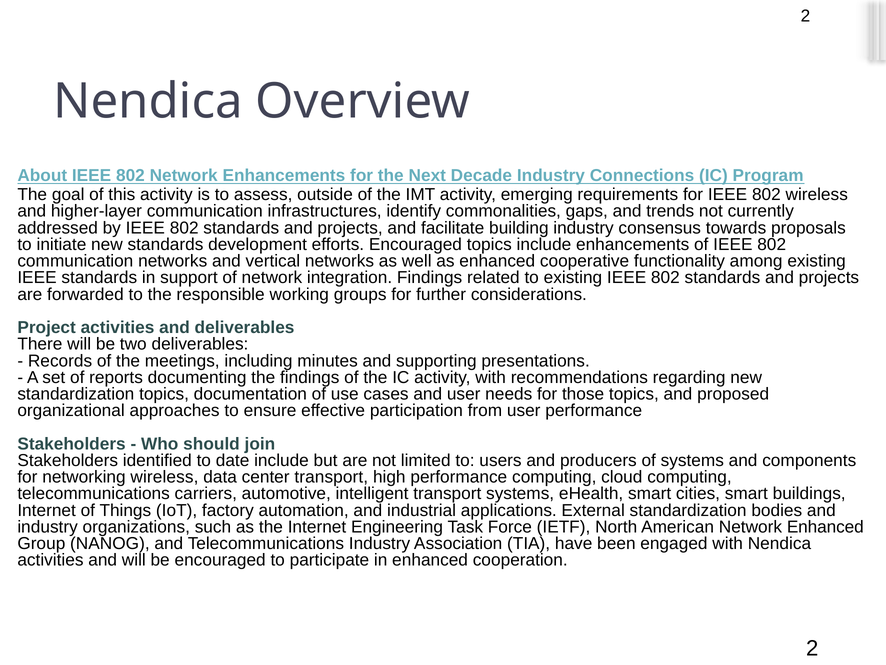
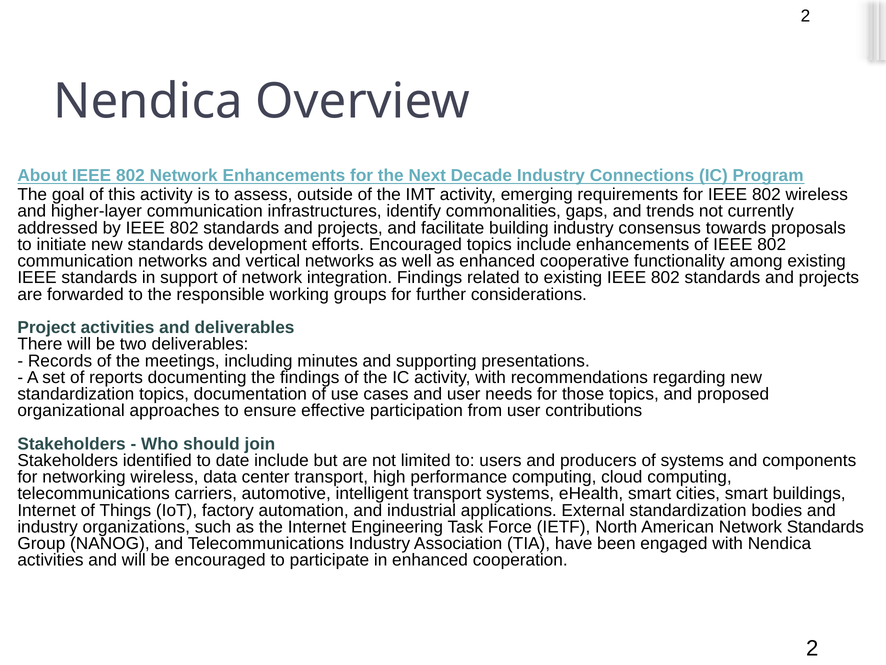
user performance: performance -> contributions
Network Enhanced: Enhanced -> Standards
